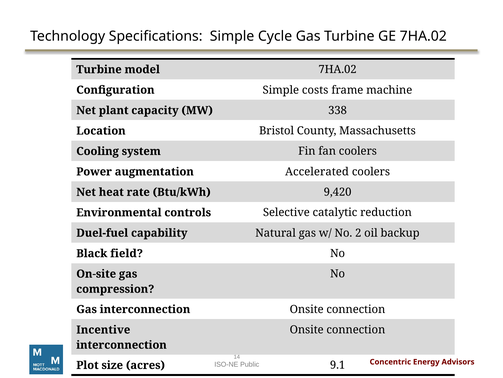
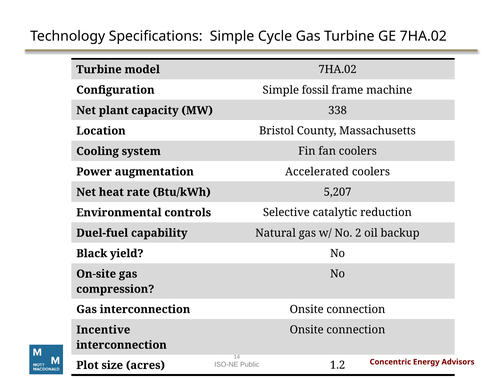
costs: costs -> fossil
9,420: 9,420 -> 5,207
field: field -> yield
9.1: 9.1 -> 1.2
